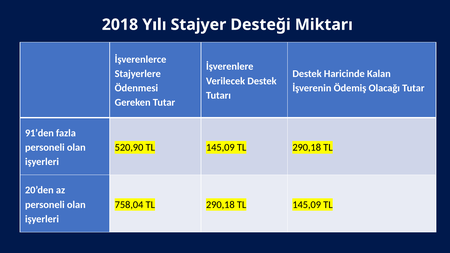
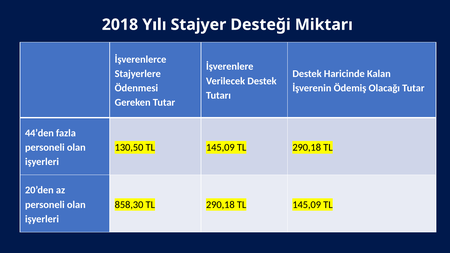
91’den: 91’den -> 44’den
520,90: 520,90 -> 130,50
758,04: 758,04 -> 858,30
